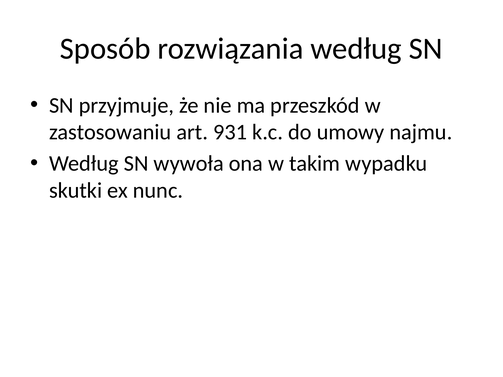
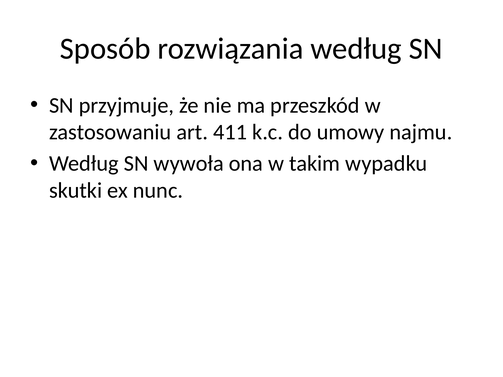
931: 931 -> 411
